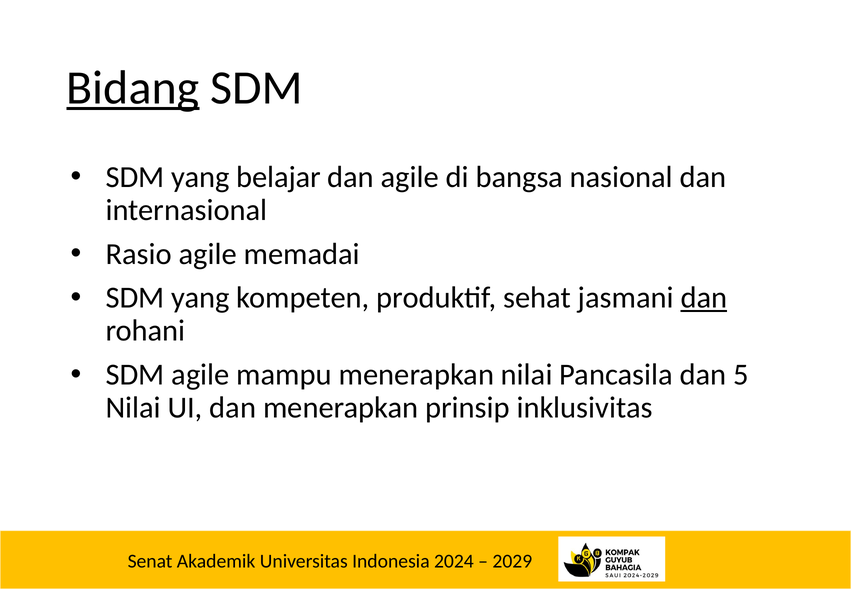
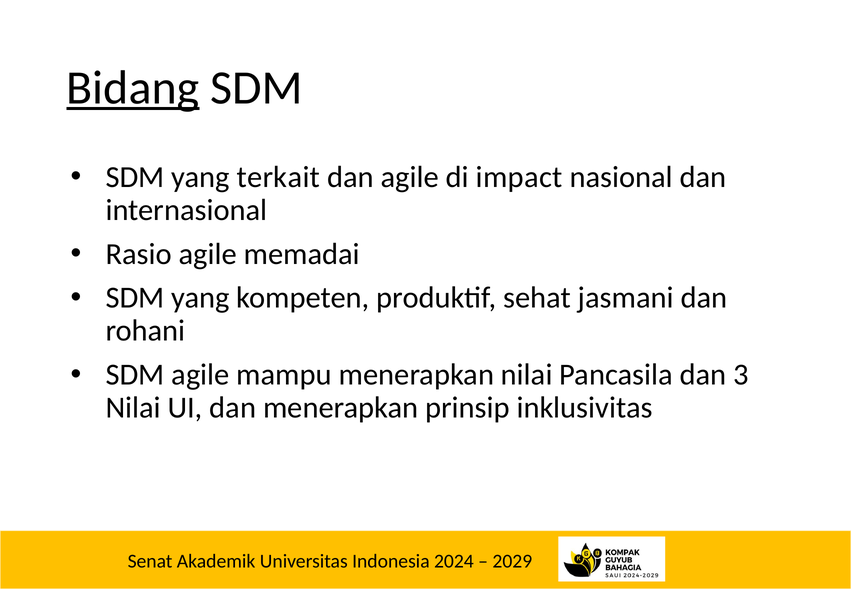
belajar: belajar -> terkait
bangsa: bangsa -> impact
dan at (704, 298) underline: present -> none
5: 5 -> 3
